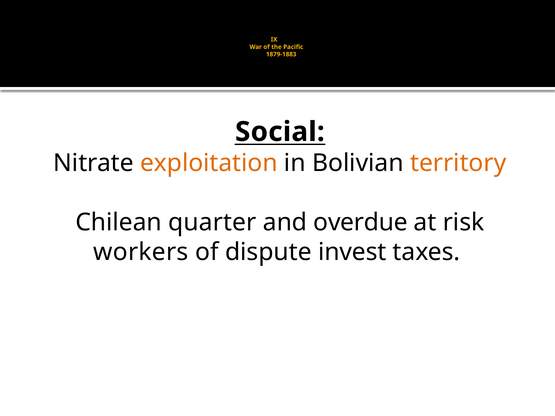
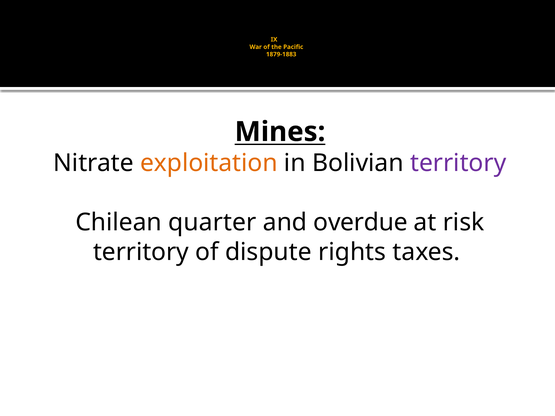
Social: Social -> Mines
territory at (458, 163) colour: orange -> purple
workers at (141, 252): workers -> territory
invest: invest -> rights
